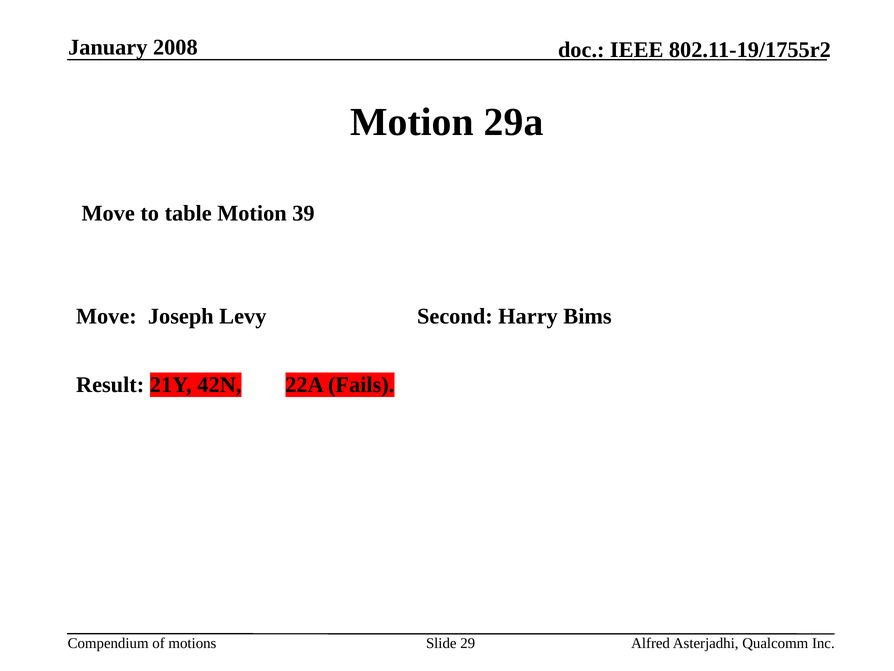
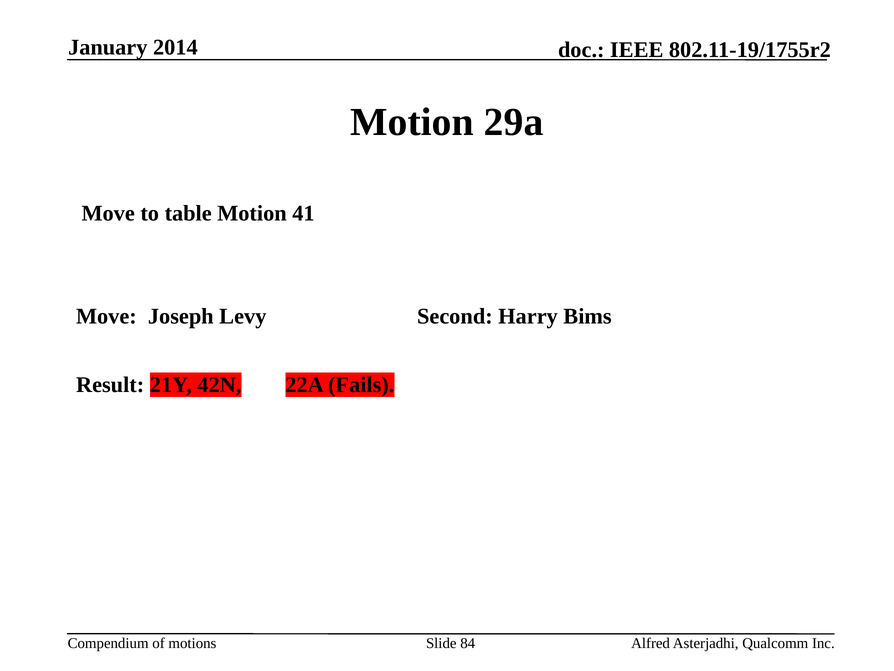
2008: 2008 -> 2014
39: 39 -> 41
29: 29 -> 84
